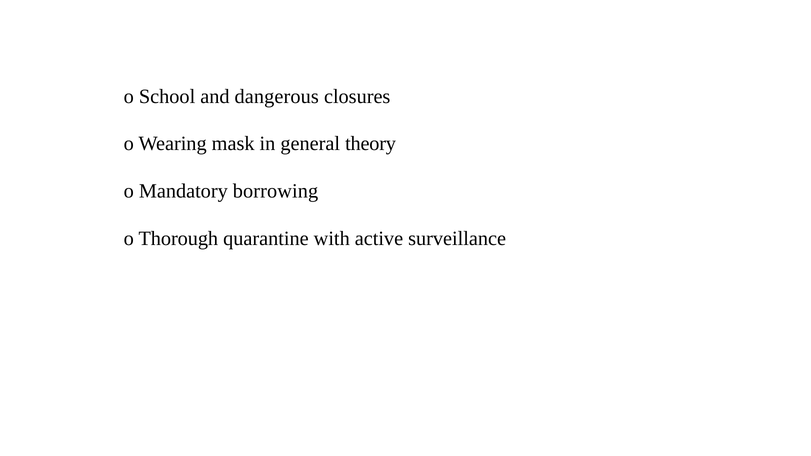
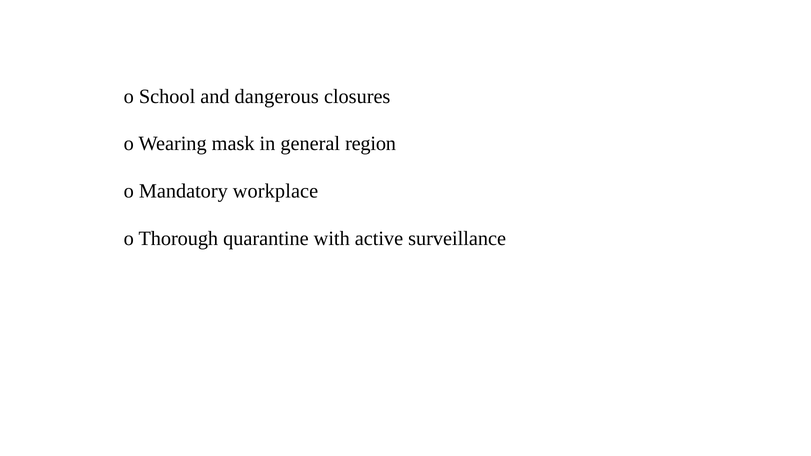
theory: theory -> region
borrowing: borrowing -> workplace
